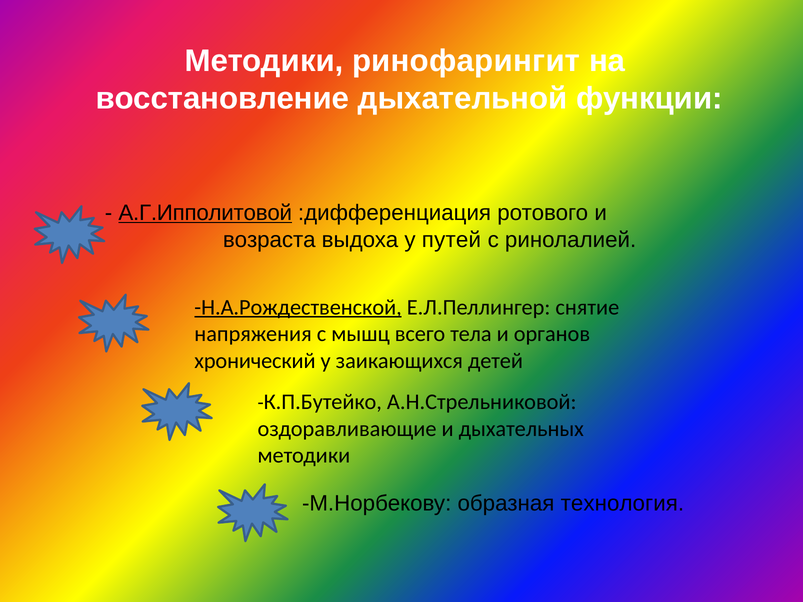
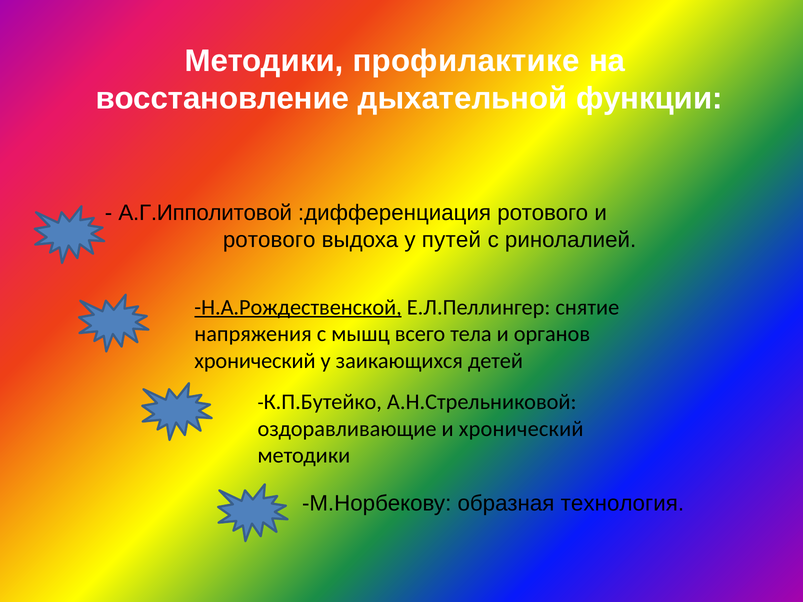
ринофарингит: ринофарингит -> профилактике
А.Г.Ипполитовой underline: present -> none
возраста at (269, 240): возраста -> ротового
и дыхательных: дыхательных -> хронический
